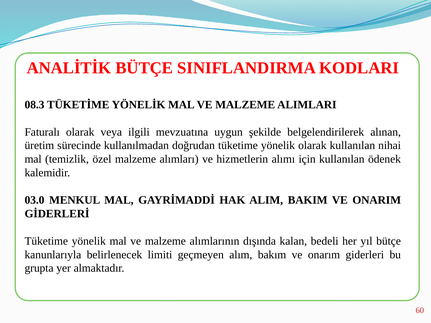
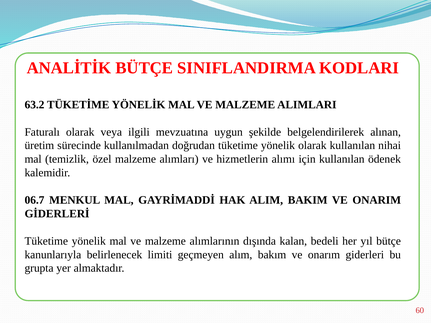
08.3: 08.3 -> 63.2
03.0: 03.0 -> 06.7
